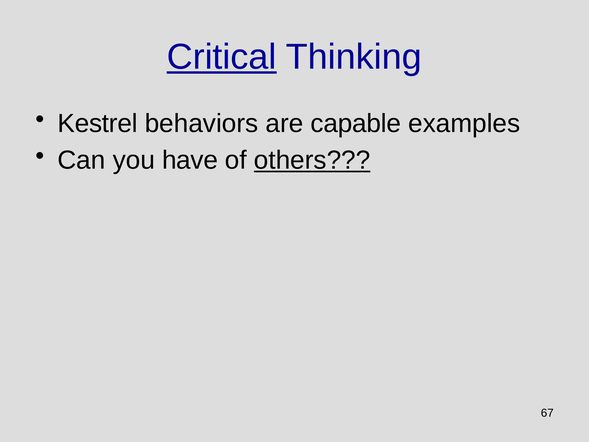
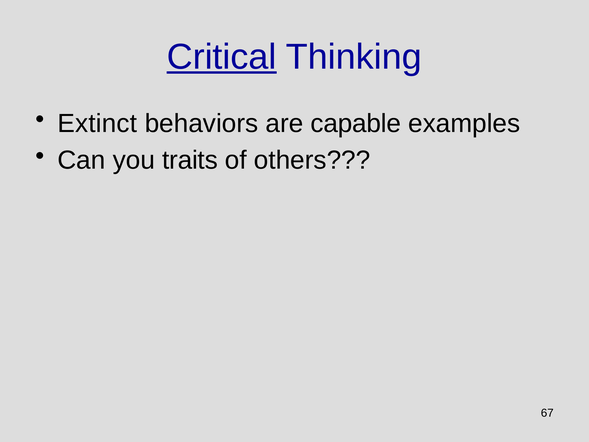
Kestrel: Kestrel -> Extinct
have: have -> traits
others underline: present -> none
